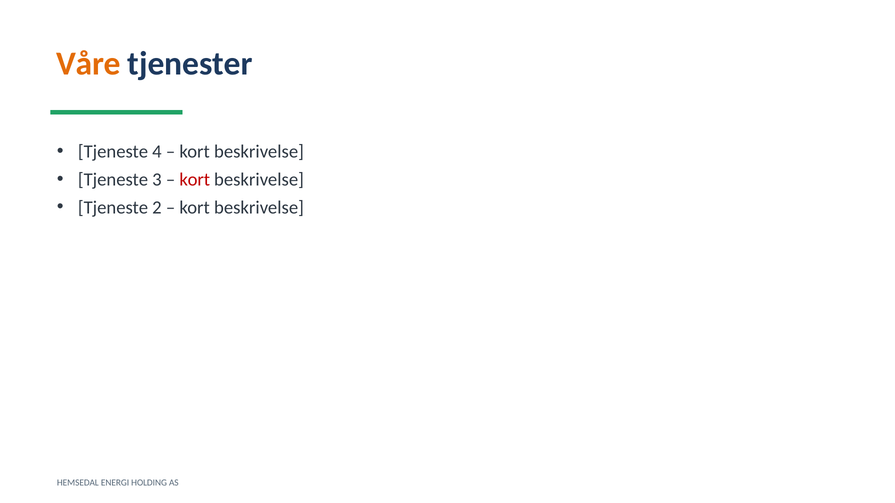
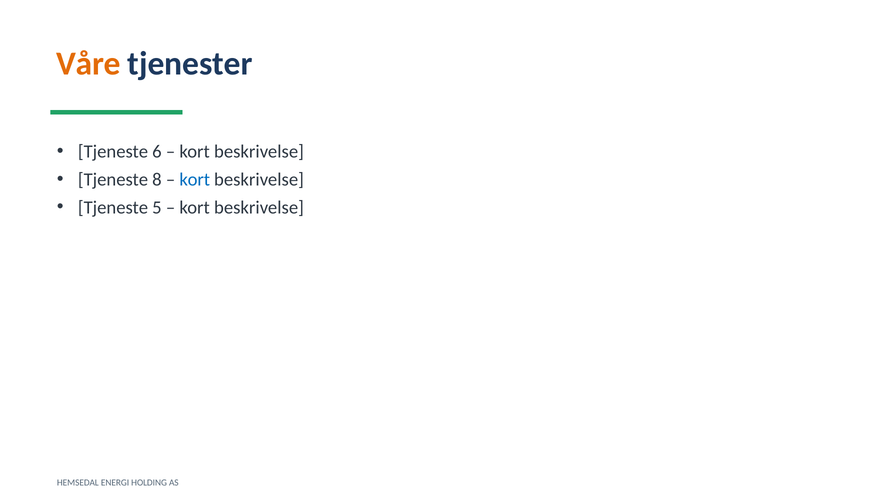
4: 4 -> 6
3: 3 -> 8
kort at (195, 180) colour: red -> blue
2: 2 -> 5
